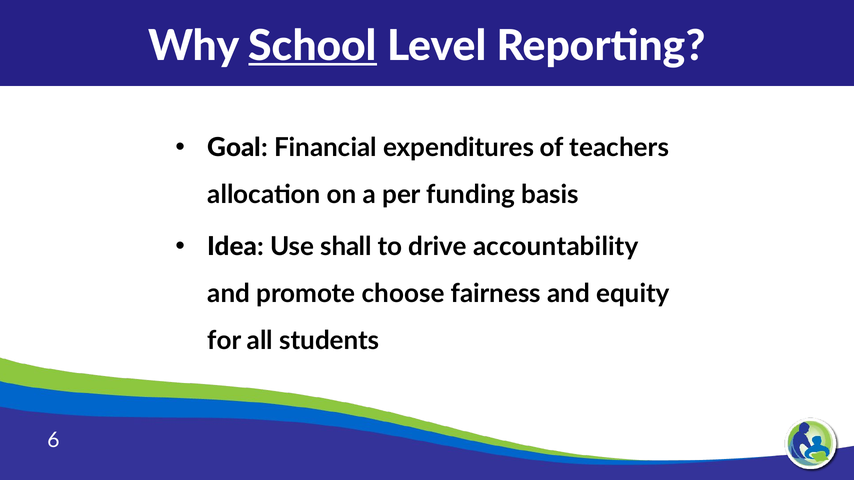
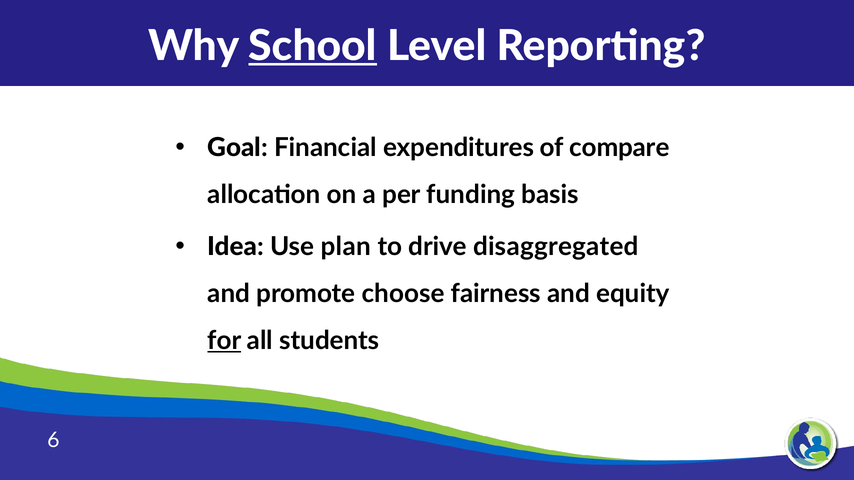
teachers: teachers -> compare
shall: shall -> plan
accountability: accountability -> disaggregated
for underline: none -> present
